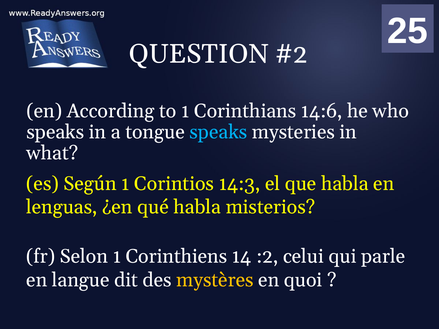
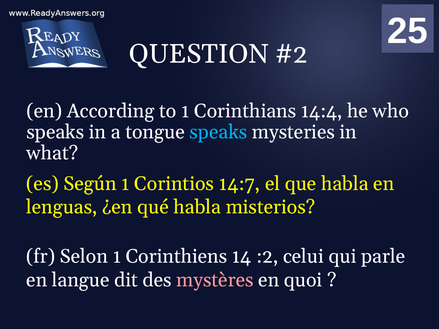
14:6: 14:6 -> 14:4
14:3: 14:3 -> 14:7
mystères colour: yellow -> pink
